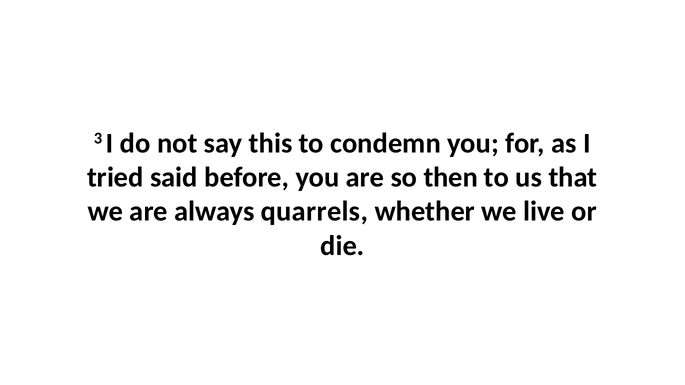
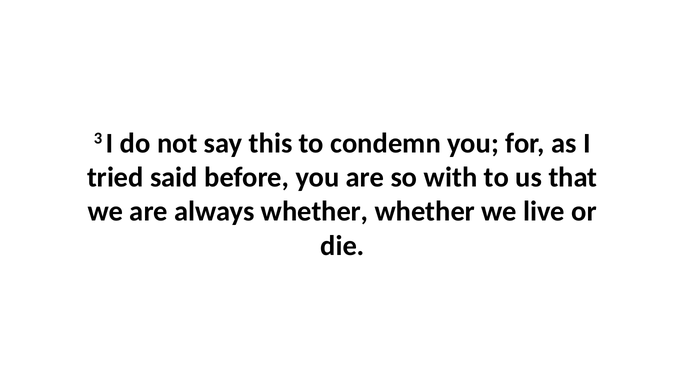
then: then -> with
always quarrels: quarrels -> whether
